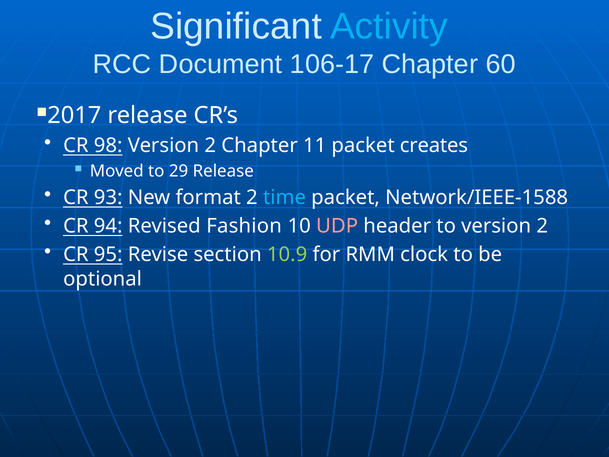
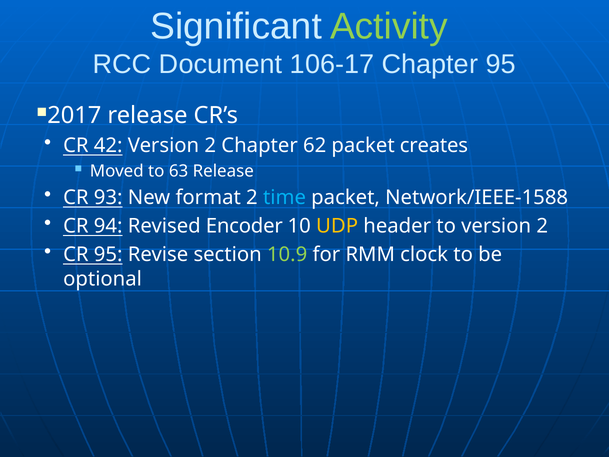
Activity colour: light blue -> light green
Chapter 60: 60 -> 95
98: 98 -> 42
11: 11 -> 62
29: 29 -> 63
Fashion: Fashion -> Encoder
UDP colour: pink -> yellow
